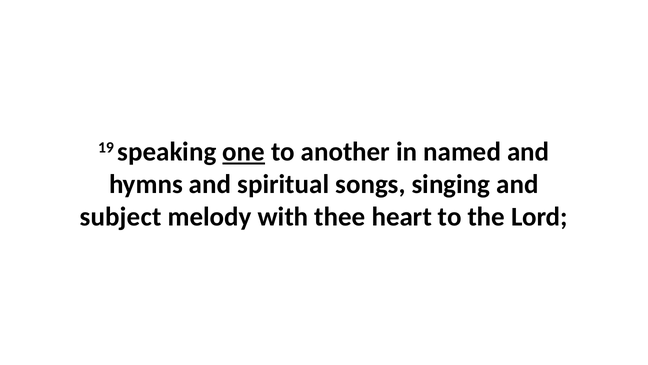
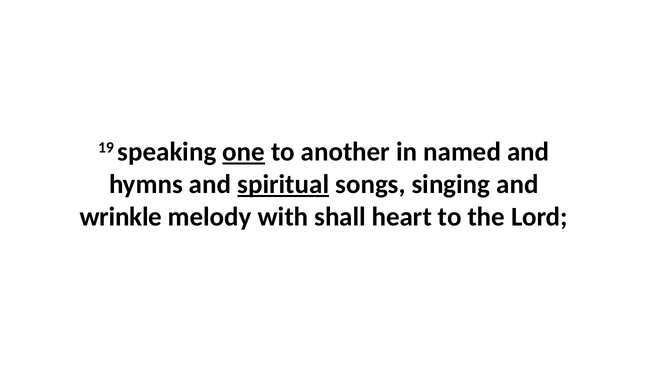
spiritual underline: none -> present
subject: subject -> wrinkle
thee: thee -> shall
